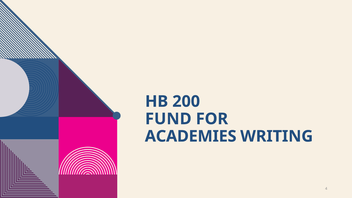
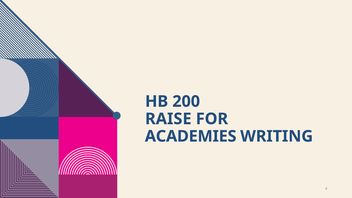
FUND: FUND -> RAISE
